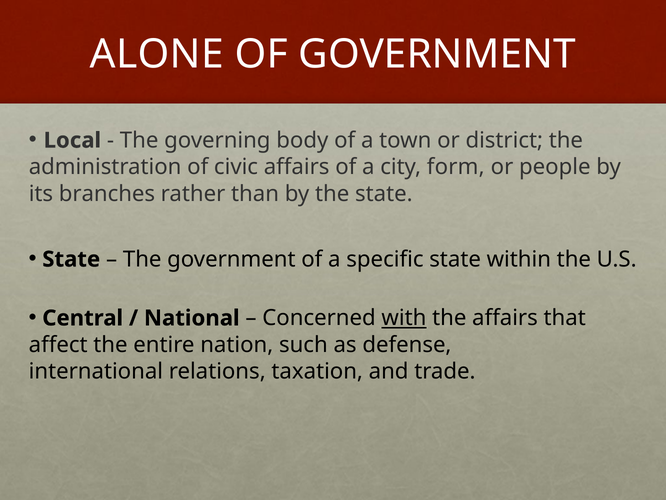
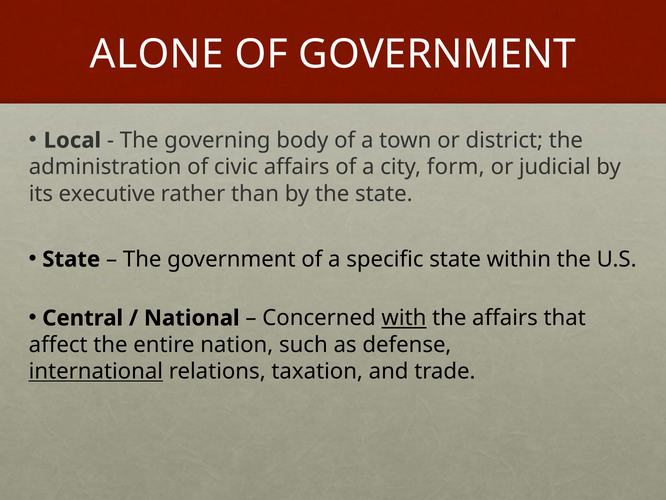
people: people -> judicial
branches: branches -> executive
international underline: none -> present
